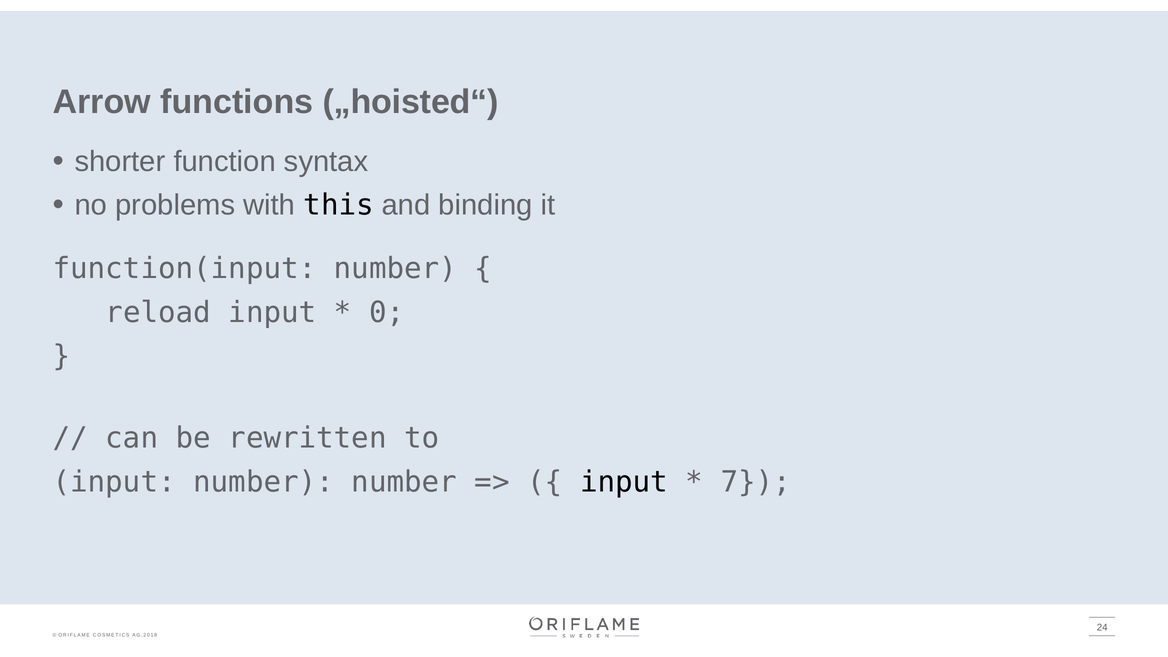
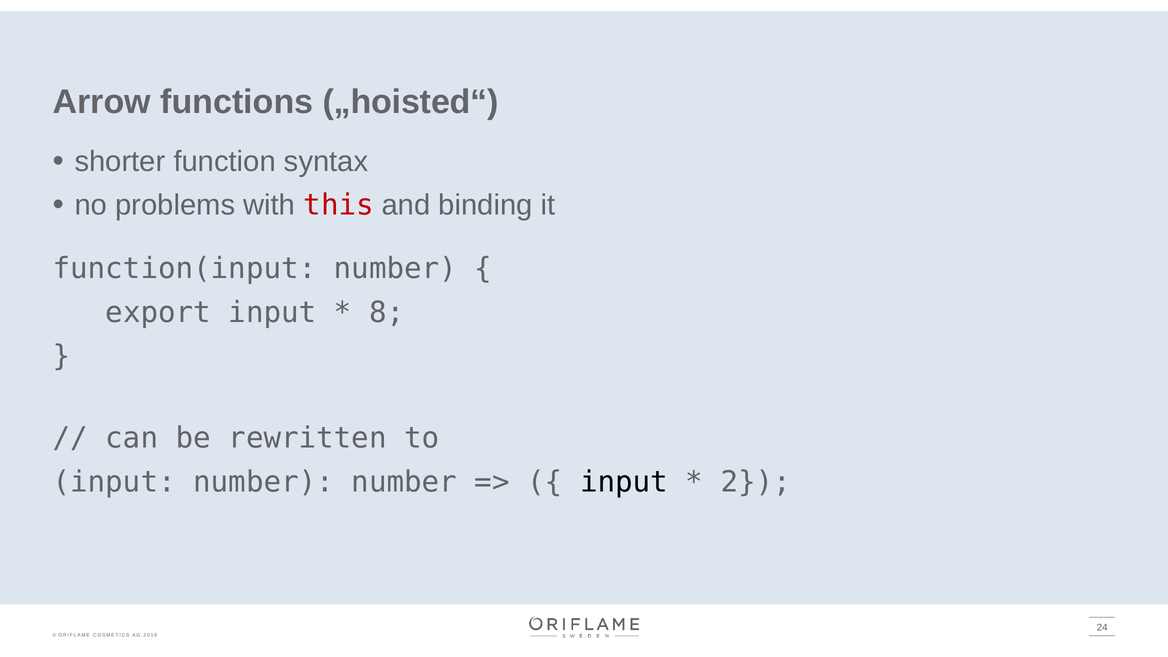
this colour: black -> red
reload: reload -> export
0: 0 -> 8
7: 7 -> 2
